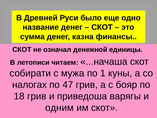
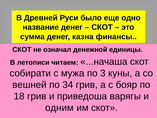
1: 1 -> 3
налогах: налогах -> вешней
47: 47 -> 34
